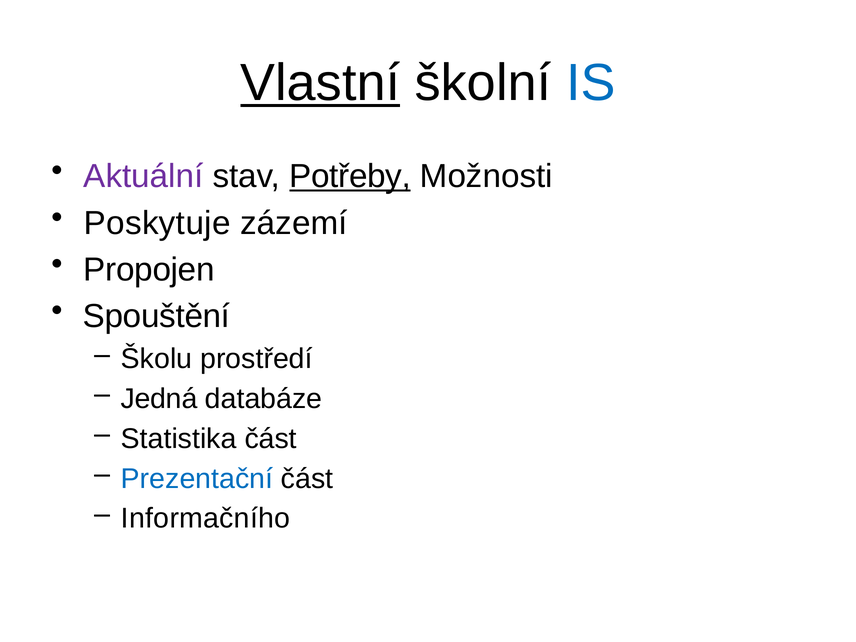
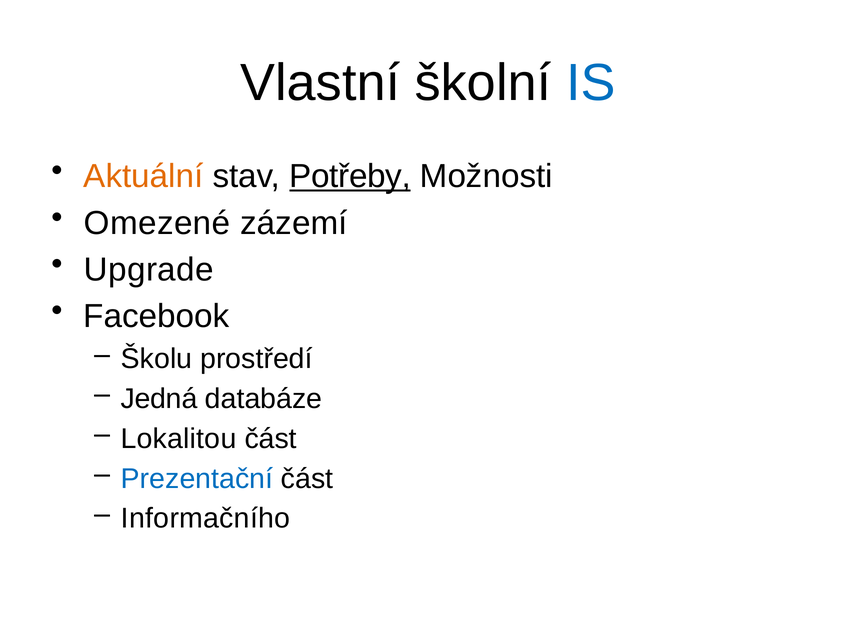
Vlastní underline: present -> none
Aktuální colour: purple -> orange
Poskytuje: Poskytuje -> Omezené
Propojen: Propojen -> Upgrade
Spouštění: Spouštění -> Facebook
Statistika: Statistika -> Lokalitou
